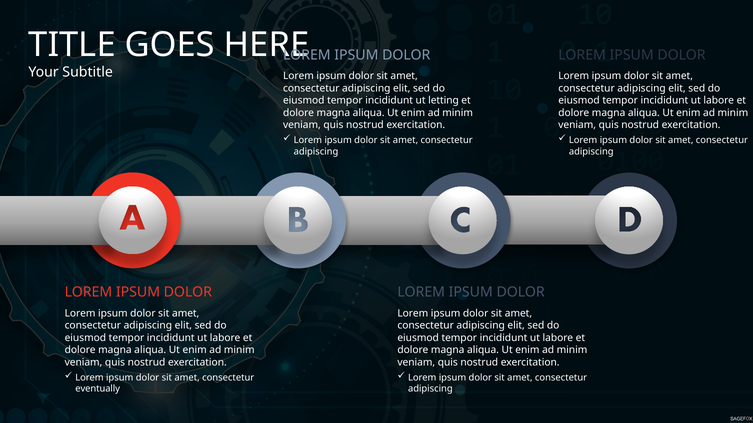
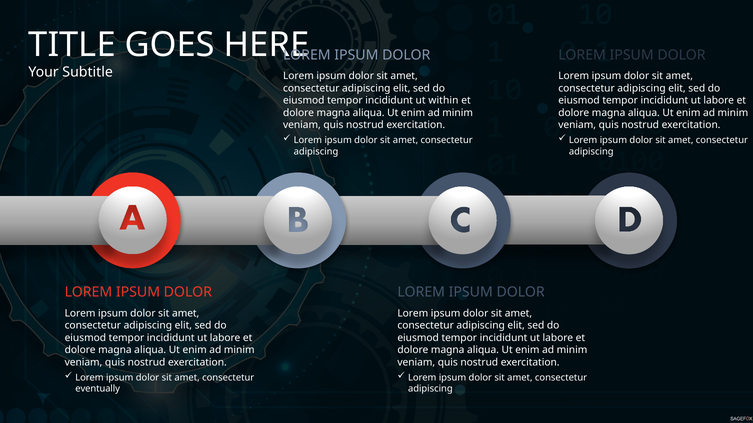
letting: letting -> within
